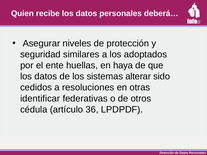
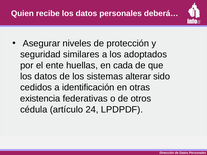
haya: haya -> cada
resoluciones: resoluciones -> identificación
identificar: identificar -> existencia
36: 36 -> 24
